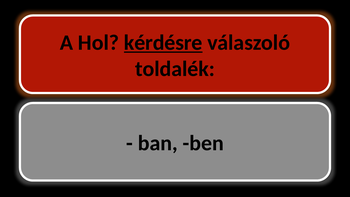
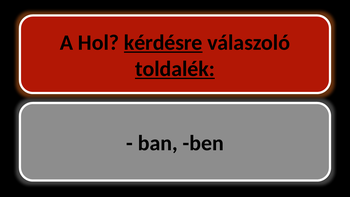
toldalék underline: none -> present
